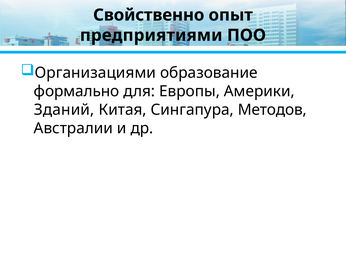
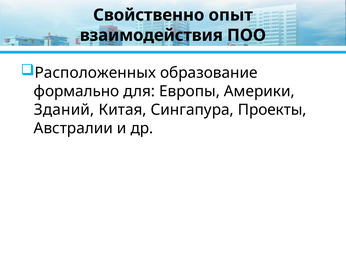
предприятиями: предприятиями -> взаимодействия
Организациями: Организациями -> Расположенных
Методов: Методов -> Проекты
